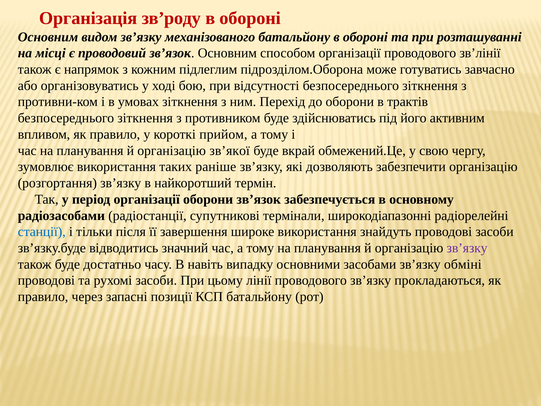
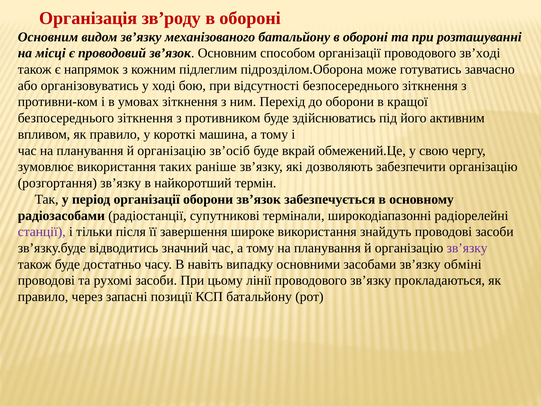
зв’лінії: зв’лінії -> зв’ході
трактів: трактів -> кращої
прийом: прийом -> машина
зв’якої: зв’якої -> зв’осіб
станції colour: blue -> purple
